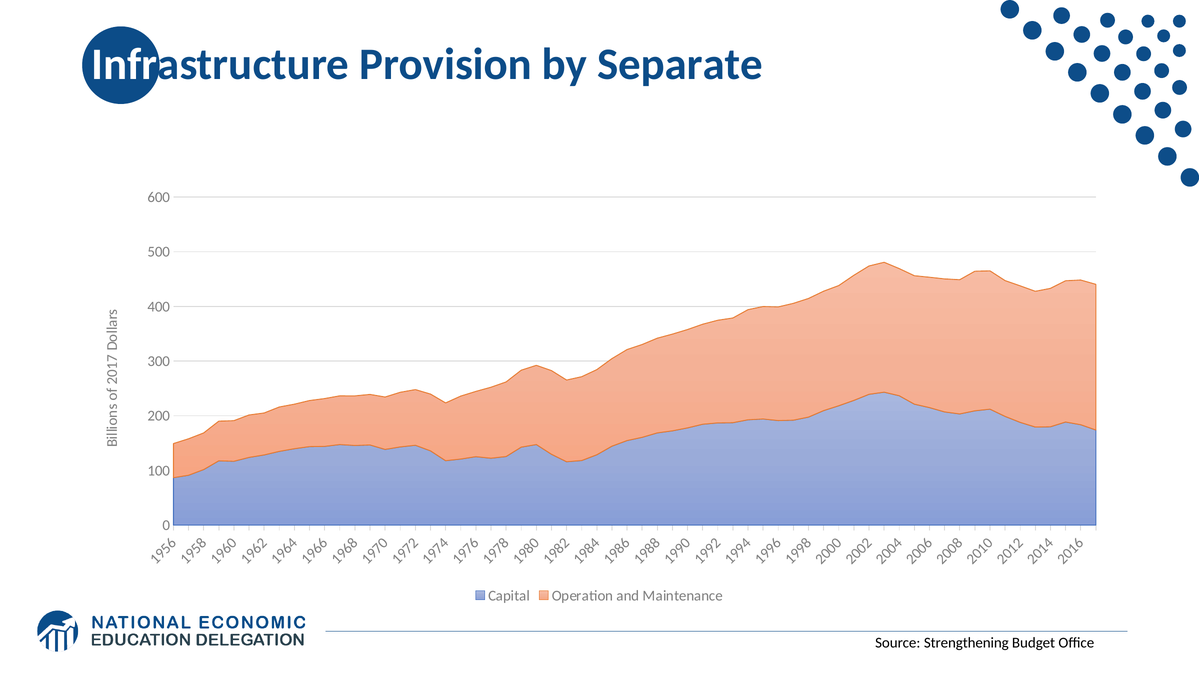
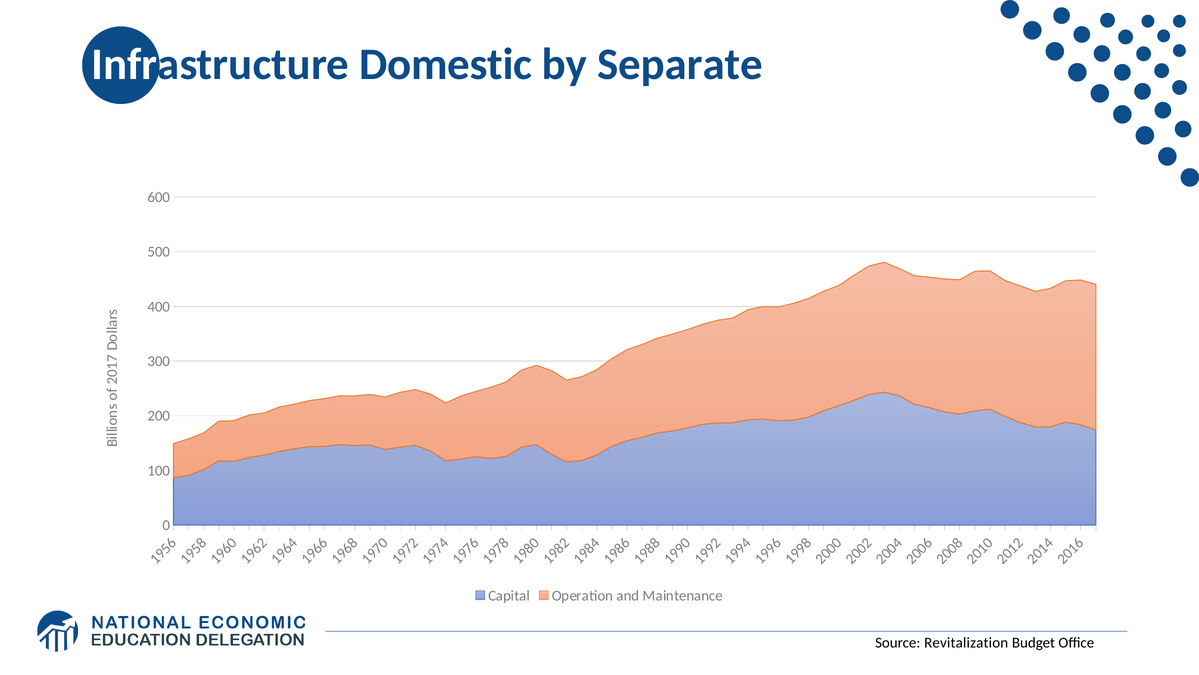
Provision: Provision -> Domestic
Strengthening: Strengthening -> Revitalization
